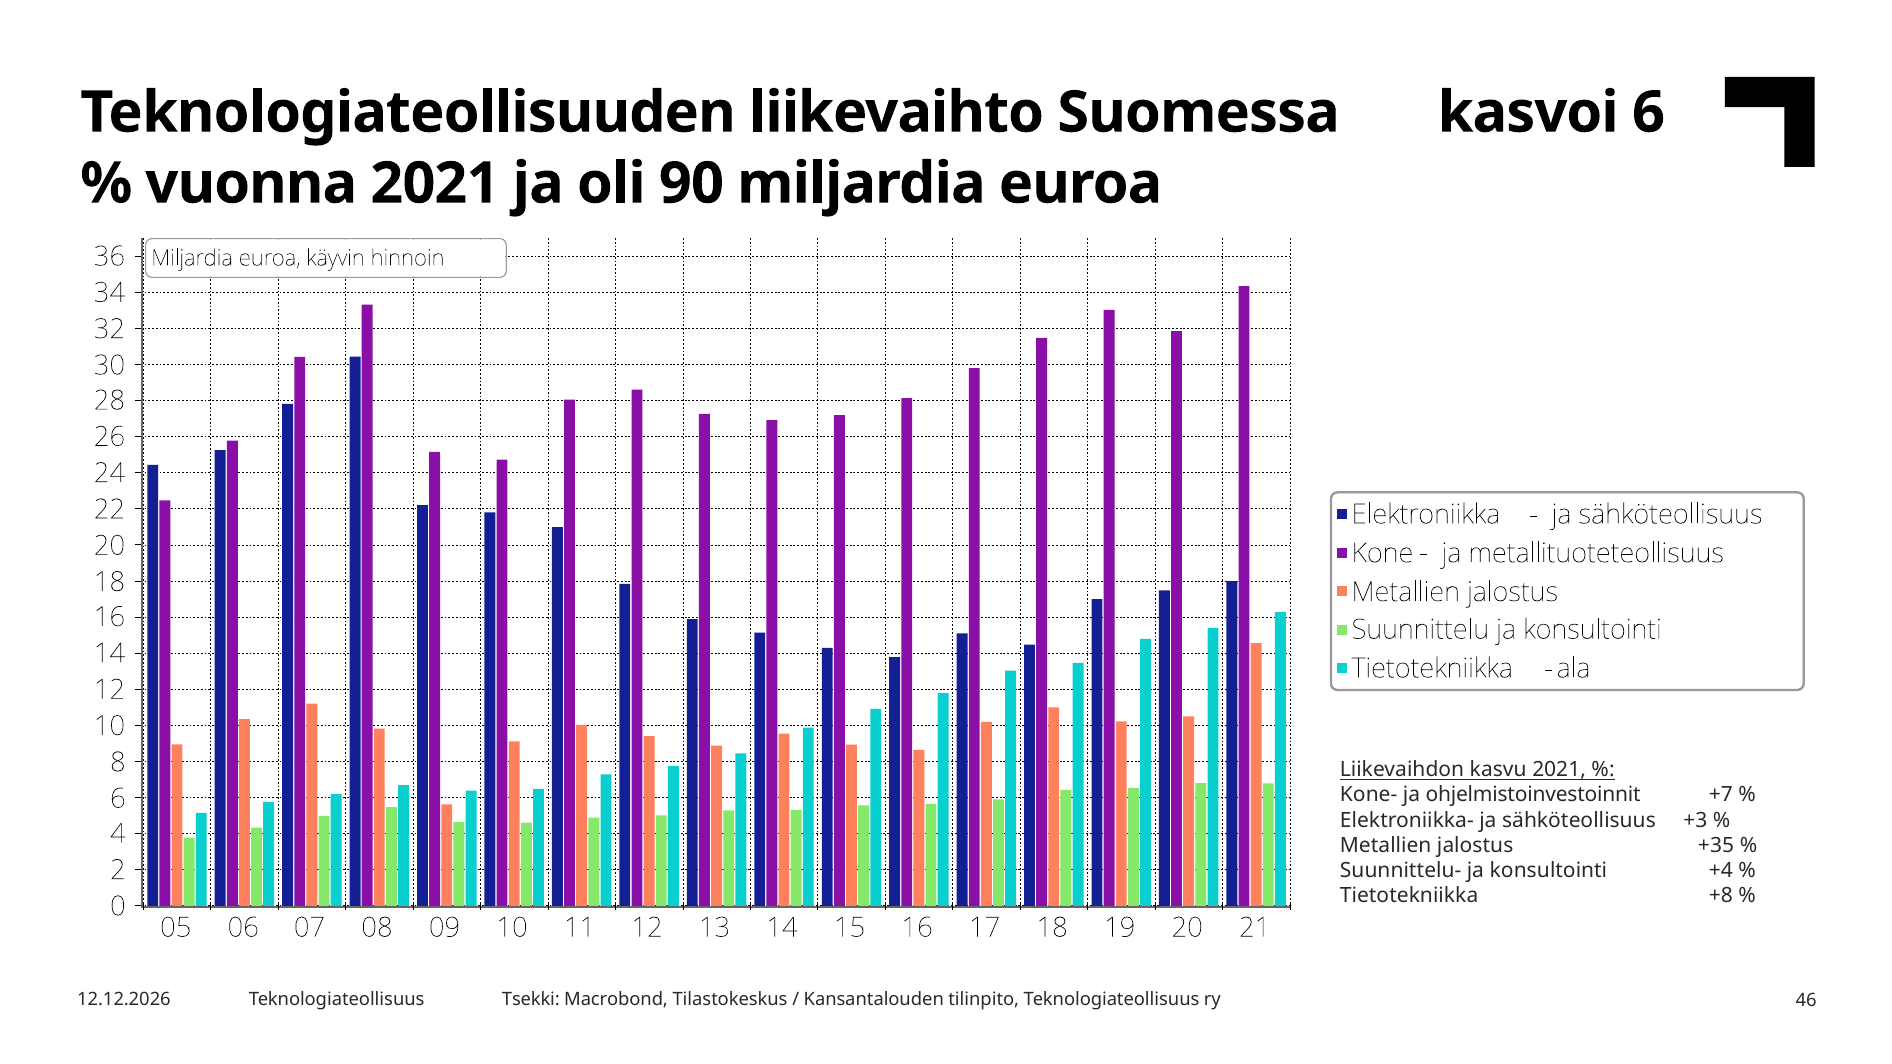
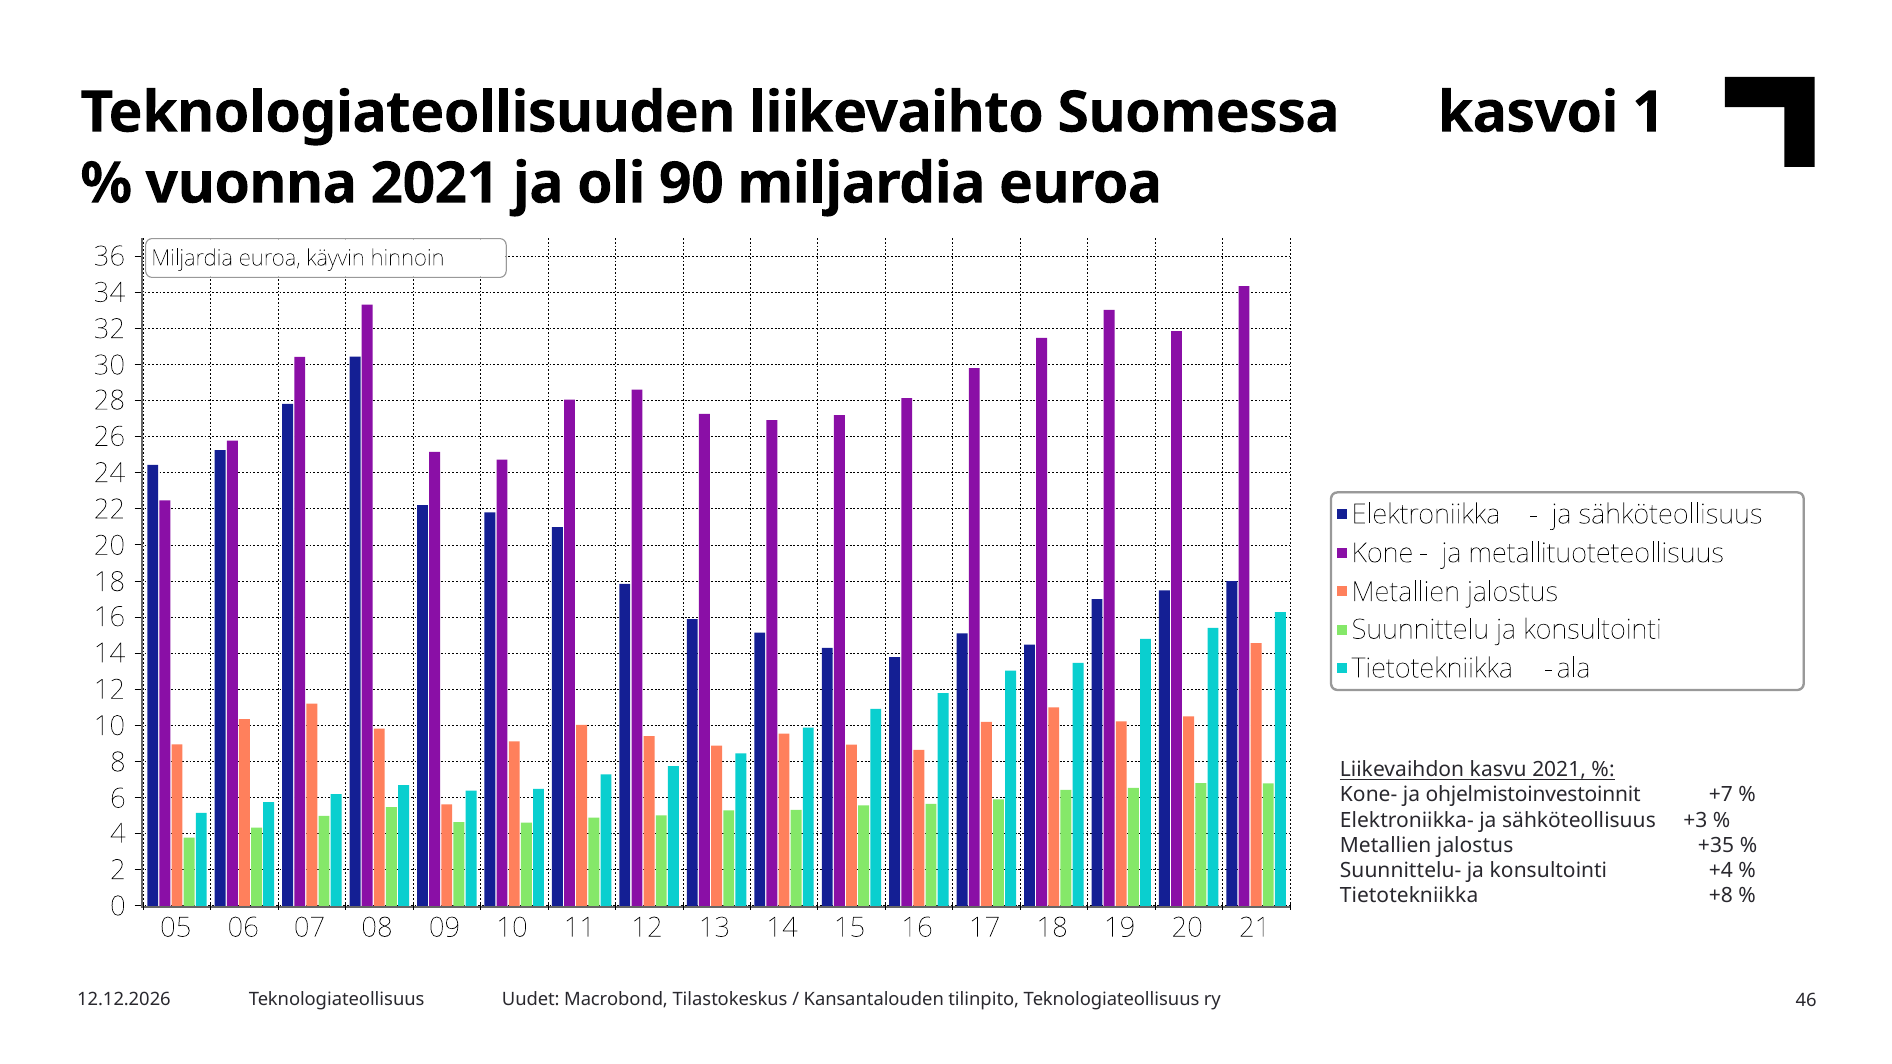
kasvoi 6: 6 -> 1
Tsekki: Tsekki -> Uudet
